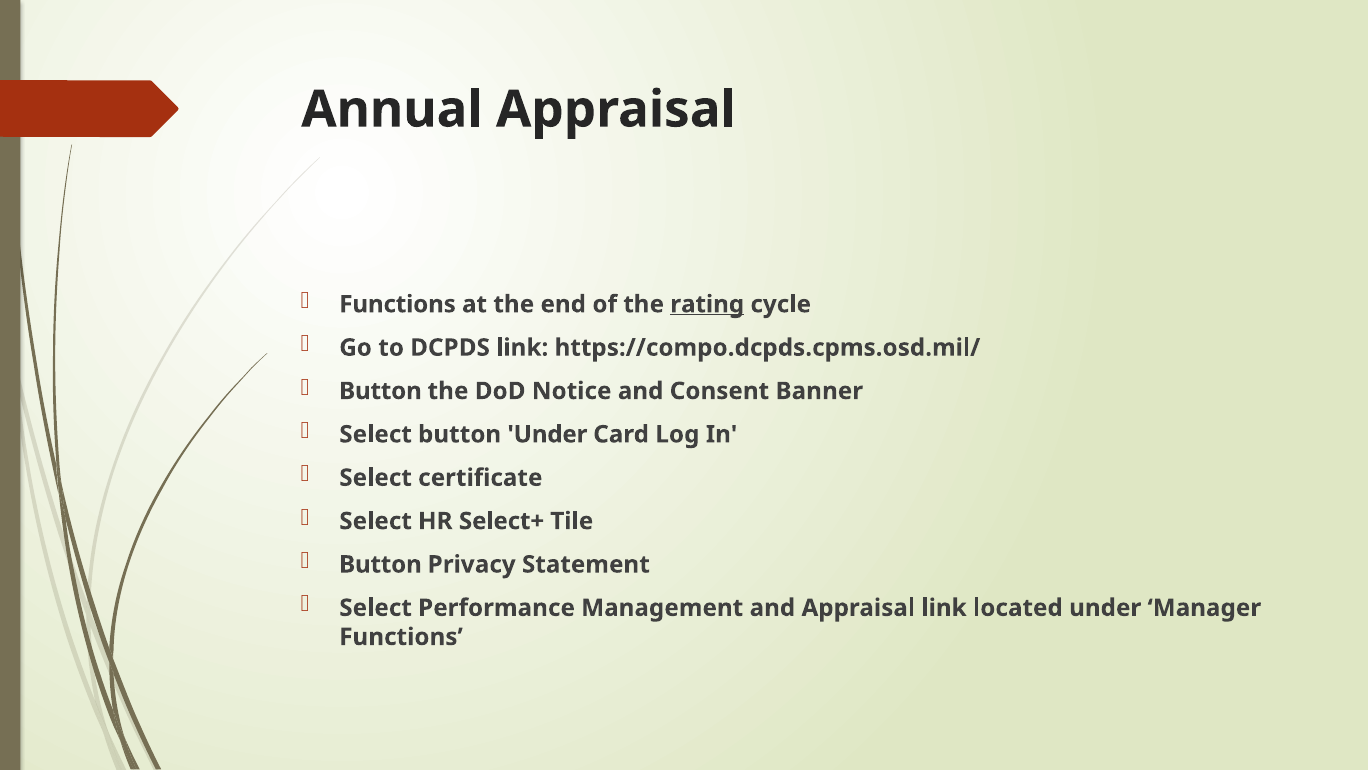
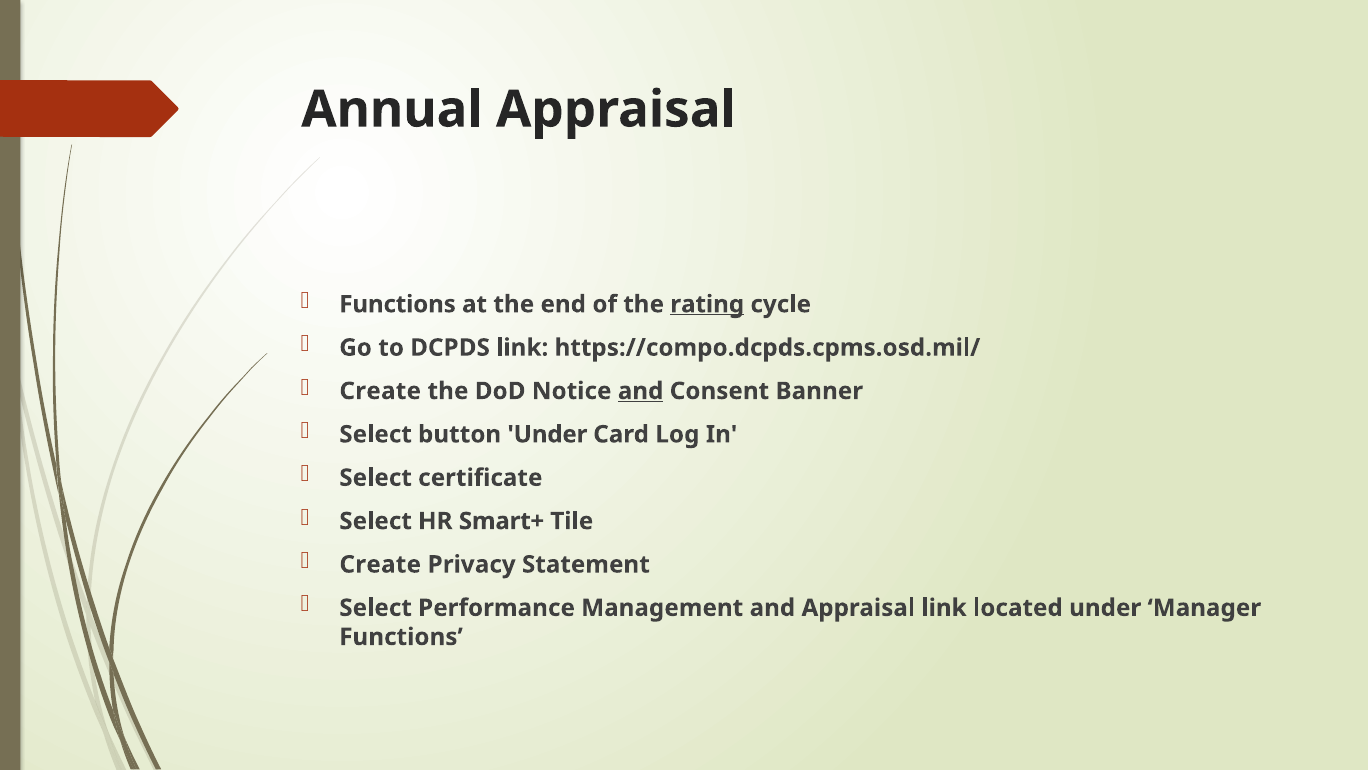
Button at (380, 391): Button -> Create
and at (641, 391) underline: none -> present
Select+: Select+ -> Smart+
Button at (380, 564): Button -> Create
